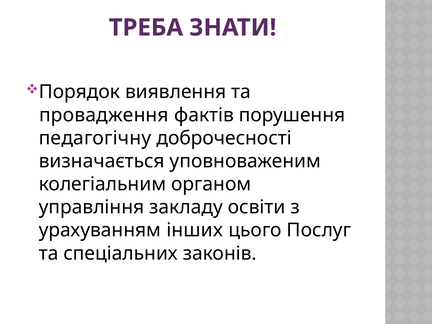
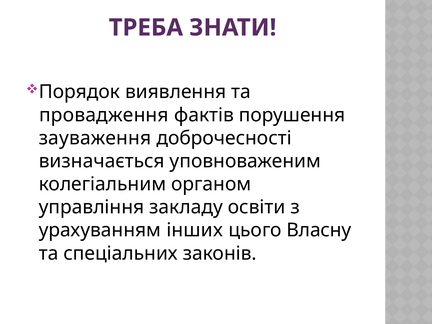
педагогічну: педагогічну -> зауваження
Послуг: Послуг -> Власну
